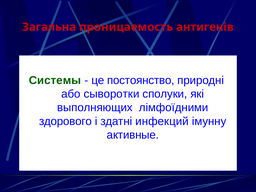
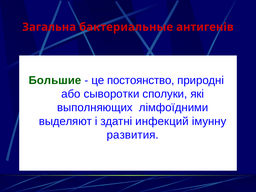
проницаемость: проницаемость -> бактериальные
Системы: Системы -> Большие
здорового: здорового -> выделяют
активные: активные -> развития
